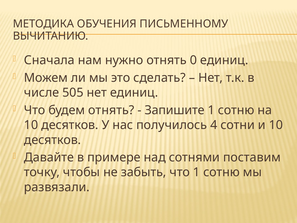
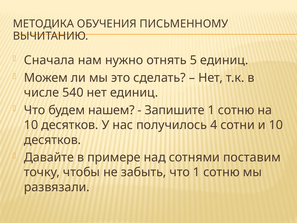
0: 0 -> 5
505: 505 -> 540
будем отнять: отнять -> нашем
